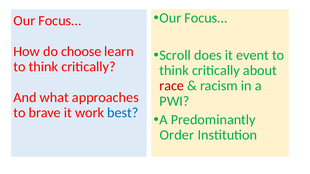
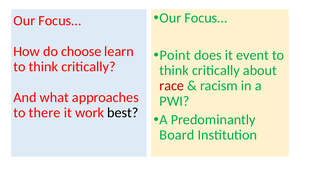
Scroll: Scroll -> Point
brave: brave -> there
best colour: blue -> black
Order: Order -> Board
